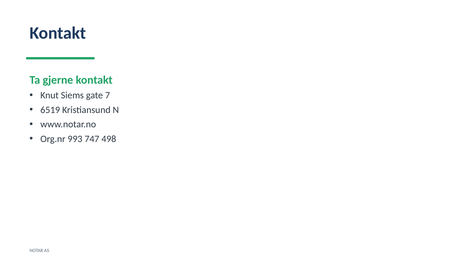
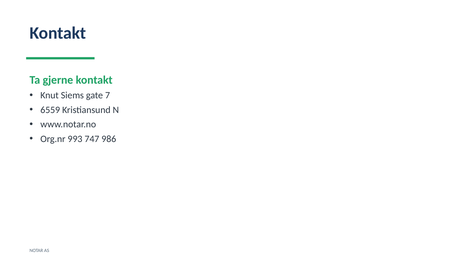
6519: 6519 -> 6559
498: 498 -> 986
